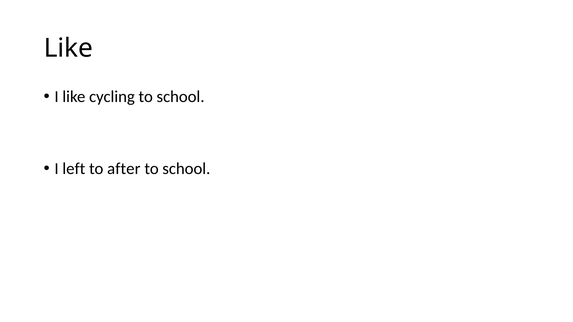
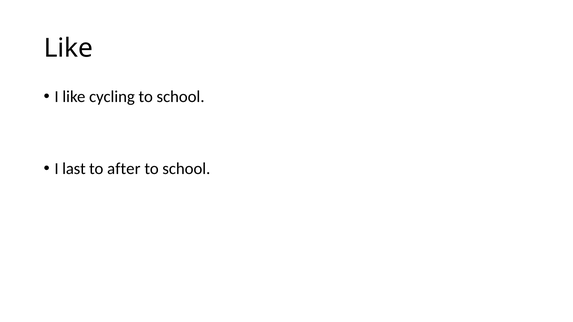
left: left -> last
